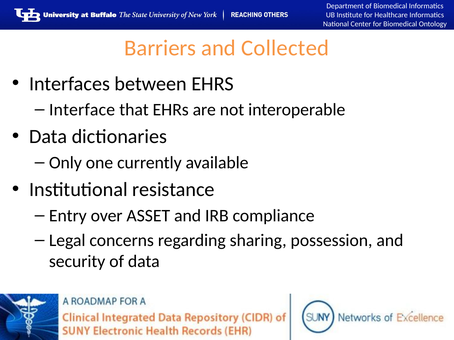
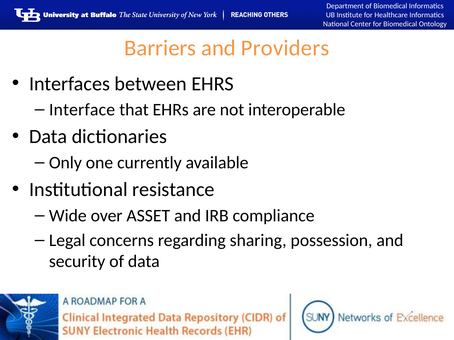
Collected: Collected -> Providers
Entry: Entry -> Wide
